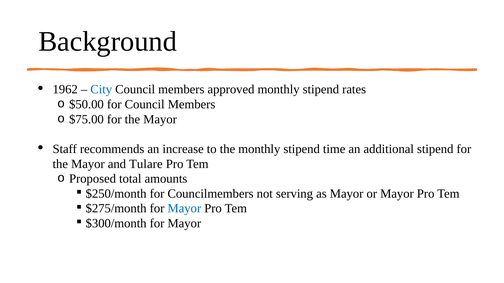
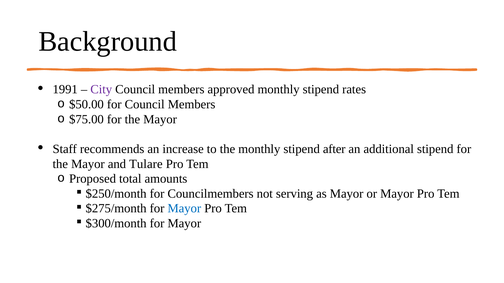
1962: 1962 -> 1991
City colour: blue -> purple
time: time -> after
